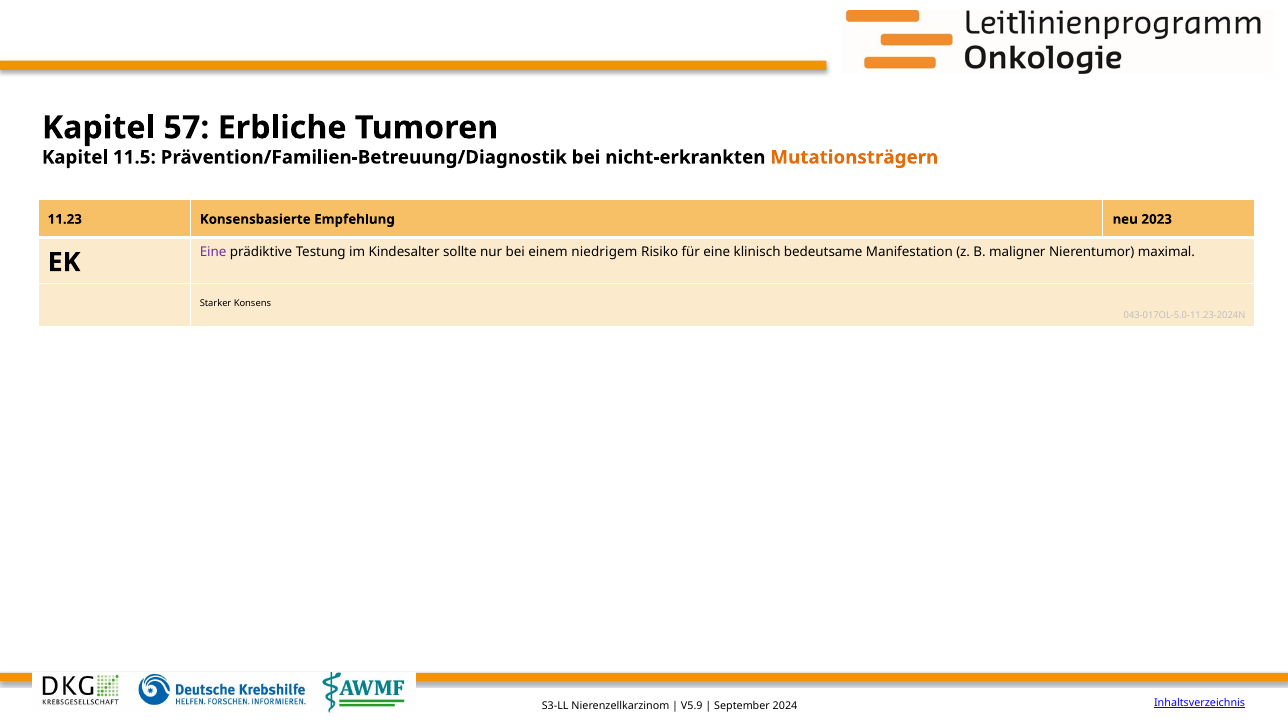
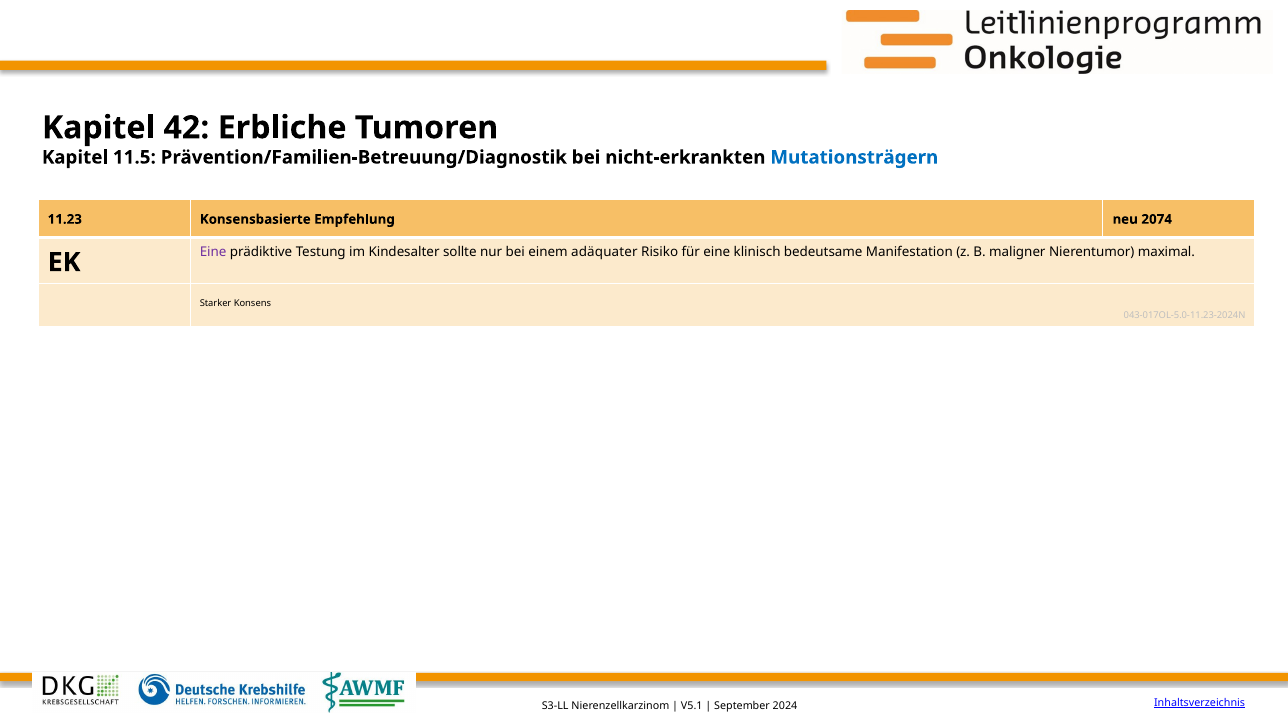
57: 57 -> 42
Mutationsträgern colour: orange -> blue
2023: 2023 -> 2074
niedrigem: niedrigem -> adäquater
V5.9: V5.9 -> V5.1
